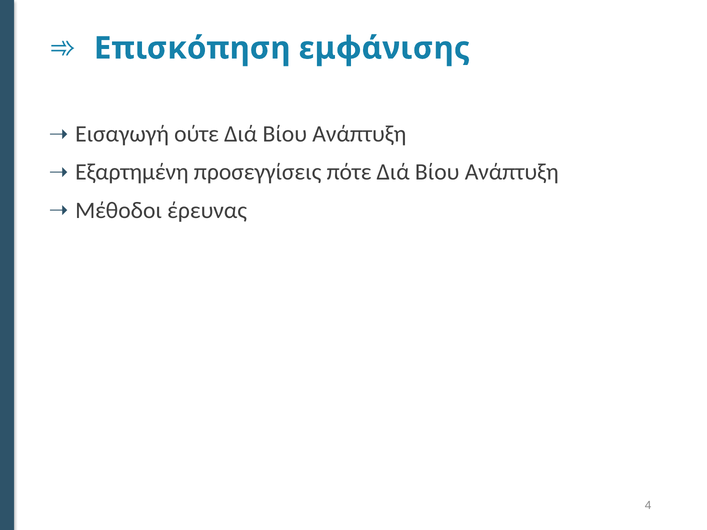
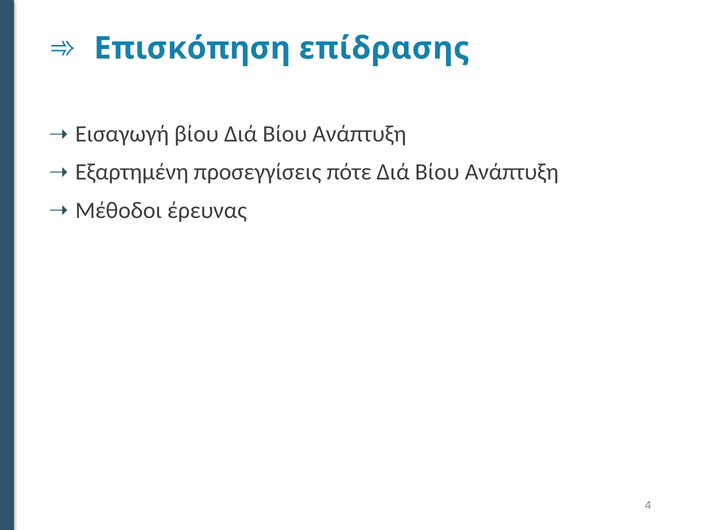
εμφάνισης: εμφάνισης -> επίδρασης
Εισαγωγή ούτε: ούτε -> βίου
